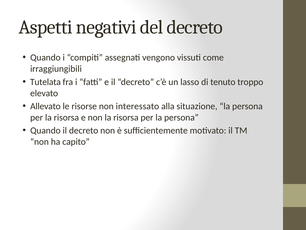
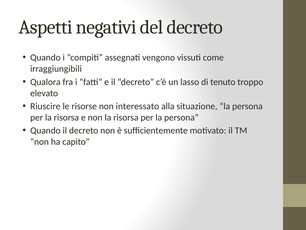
Tutelata: Tutelata -> Qualora
Allevato: Allevato -> Riuscire
